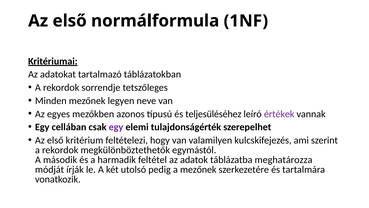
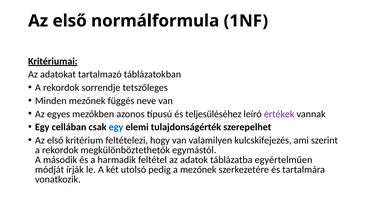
legyen: legyen -> függés
egy at (116, 127) colour: purple -> blue
meghatározza: meghatározza -> egyértelműen
